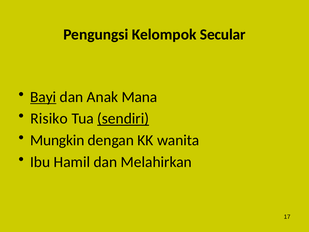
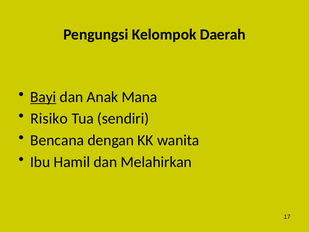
Secular: Secular -> Daerah
sendiri underline: present -> none
Mungkin: Mungkin -> Bencana
